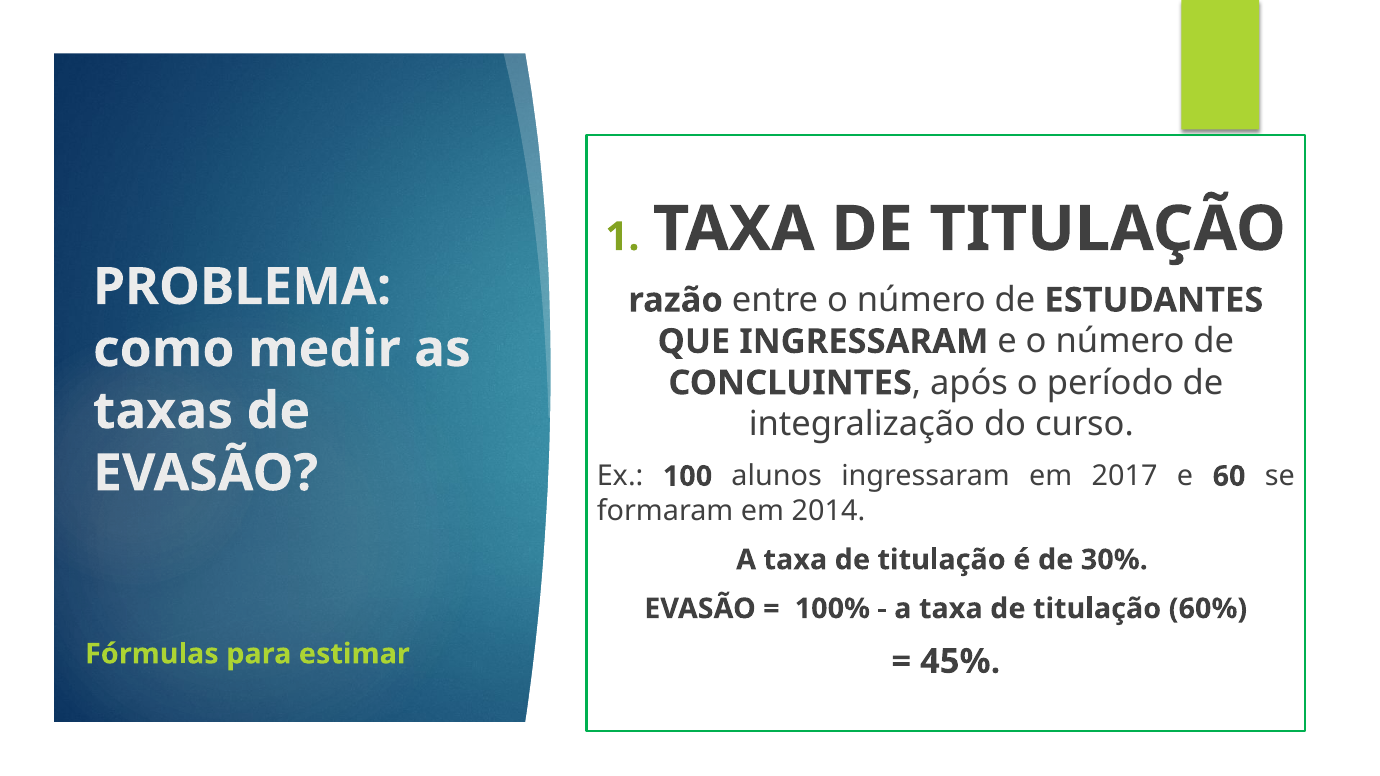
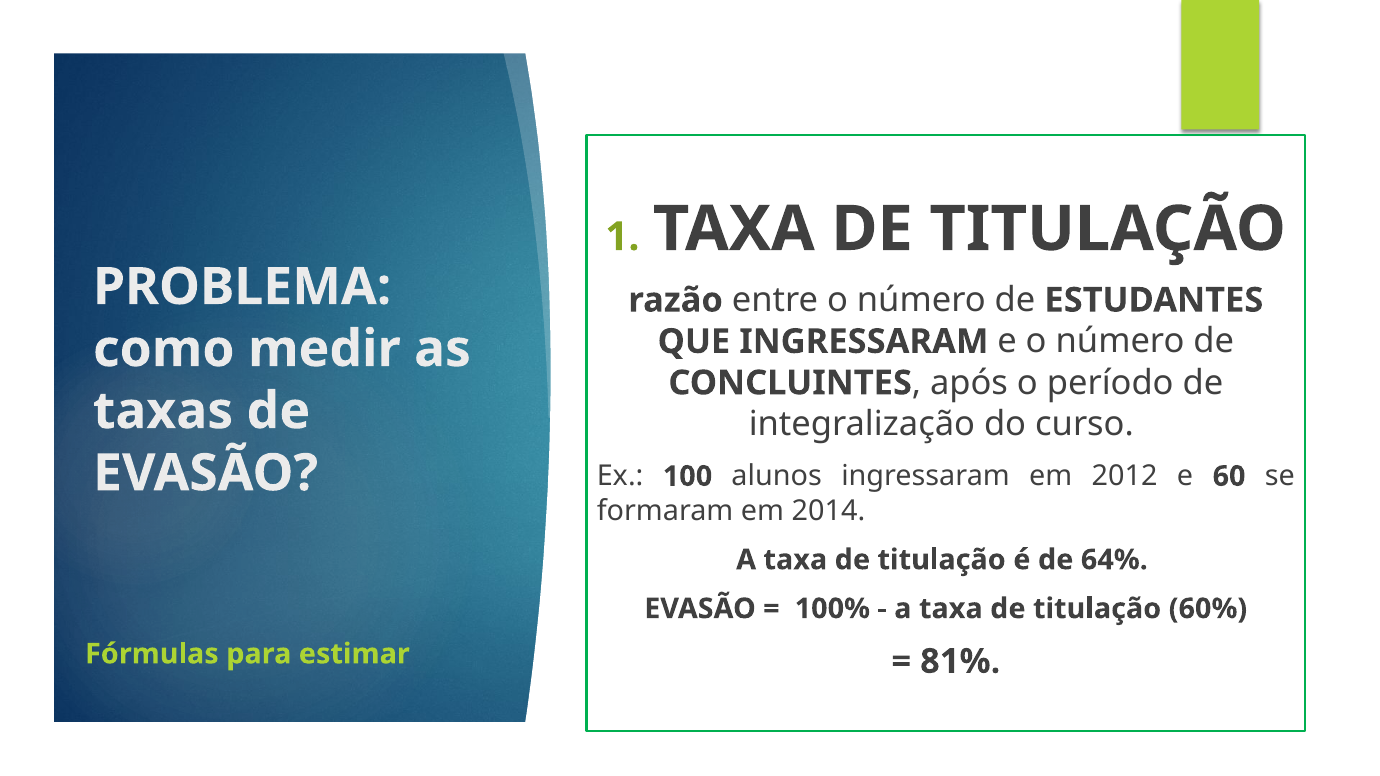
2017: 2017 -> 2012
30%: 30% -> 64%
45%: 45% -> 81%
